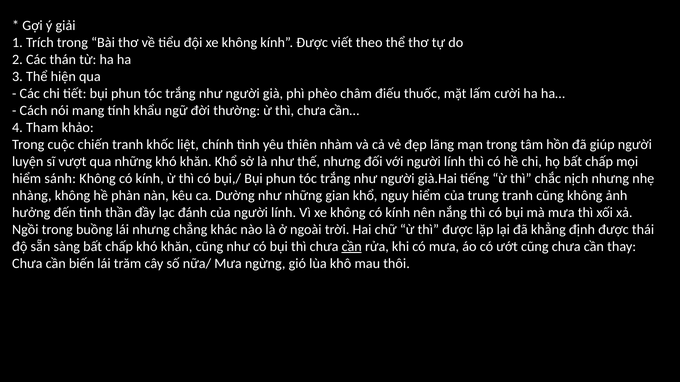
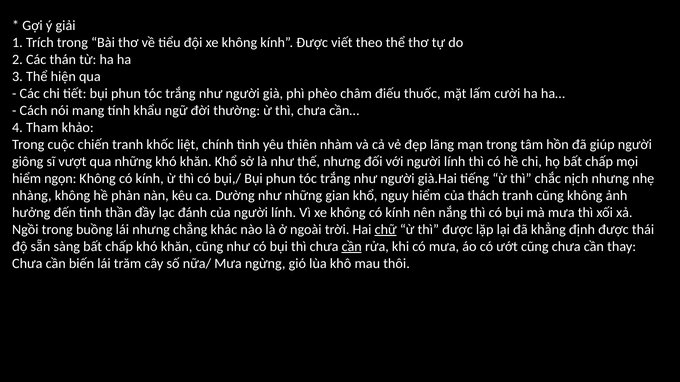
luyện: luyện -> giông
sánh: sánh -> ngọn
trung: trung -> thách
chữ underline: none -> present
